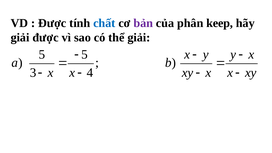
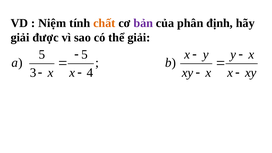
Được at (52, 23): Được -> Niệm
chất colour: blue -> orange
keep: keep -> định
